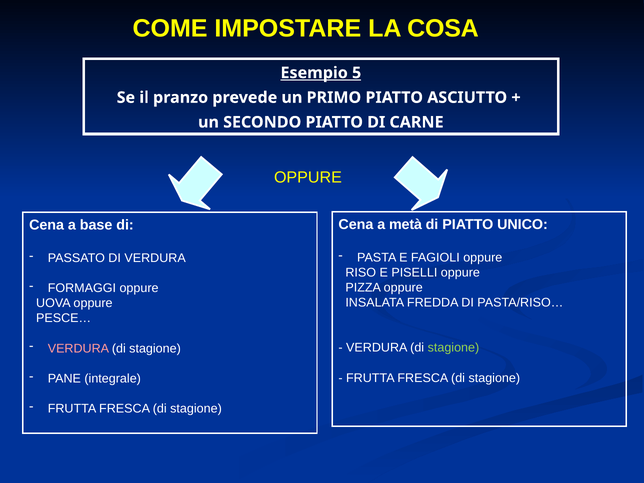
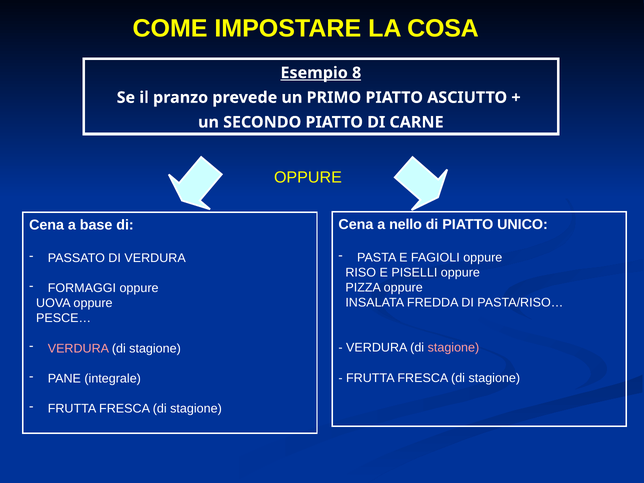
5: 5 -> 8
metà: metà -> nello
stagione at (453, 348) colour: light green -> pink
